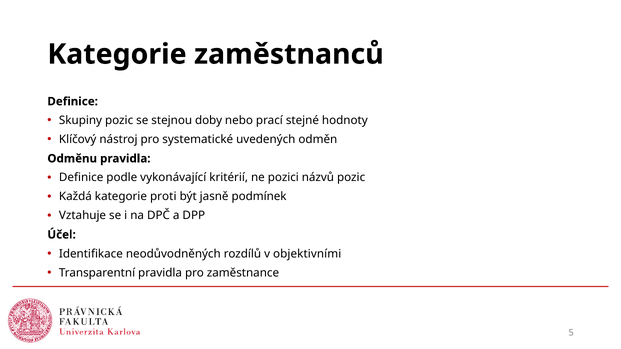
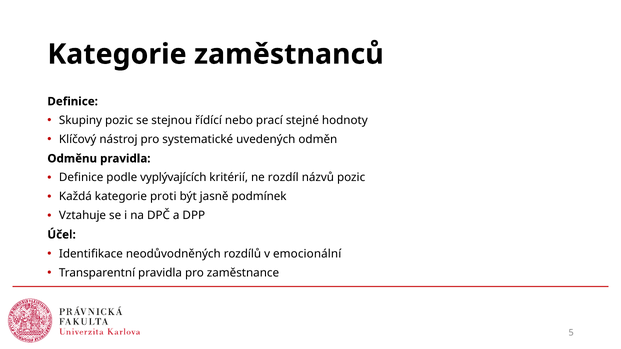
doby: doby -> řídící
vykonávající: vykonávající -> vyplývajících
pozici: pozici -> rozdíl
objektivními: objektivními -> emocionální
